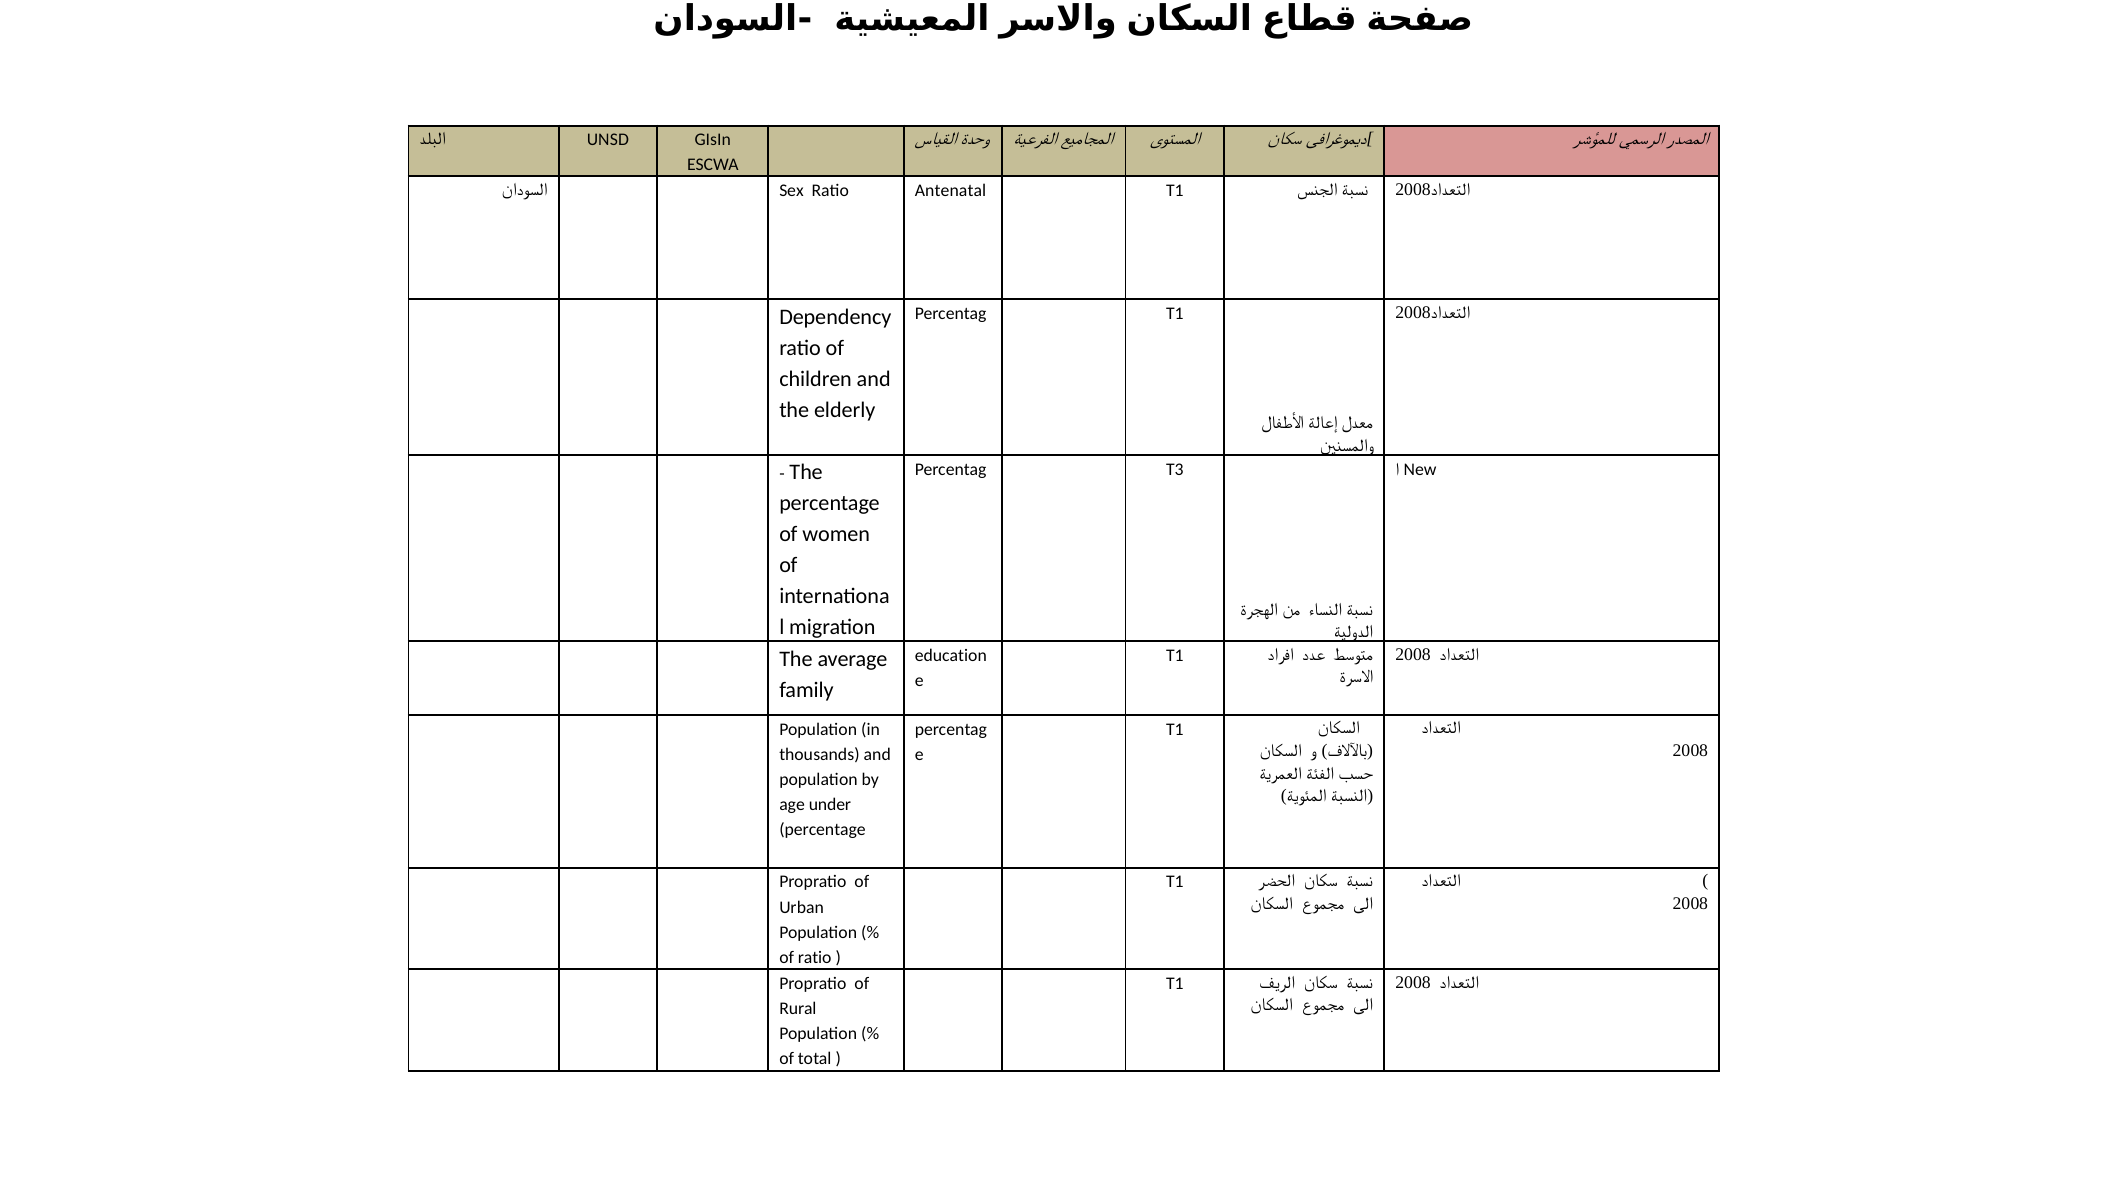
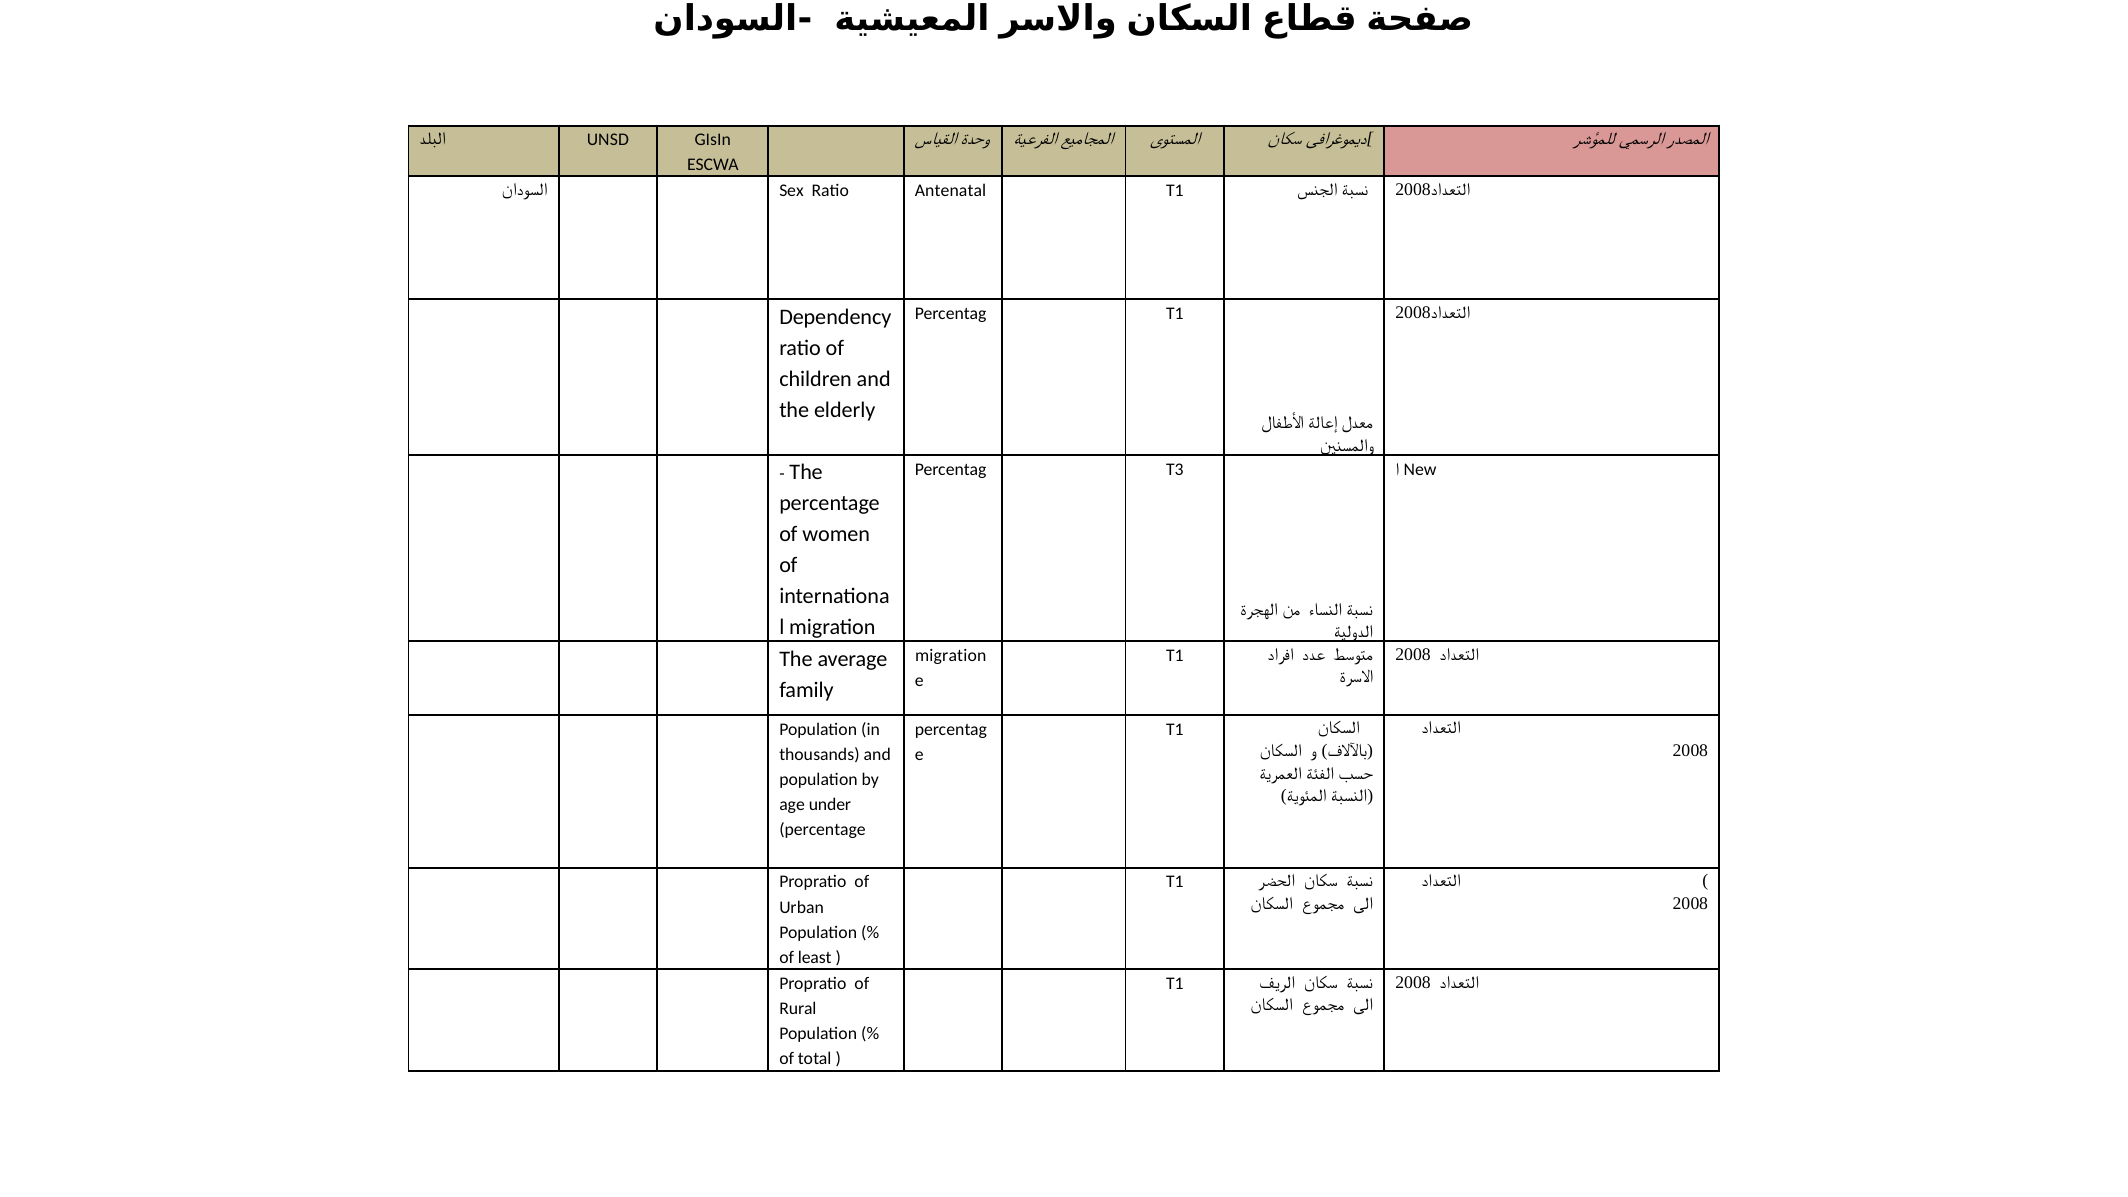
education at (951, 656): education -> migration
of ratio: ratio -> least
